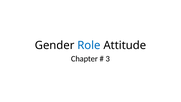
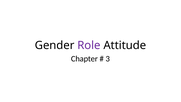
Role colour: blue -> purple
